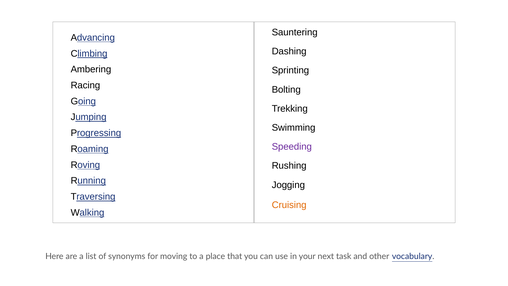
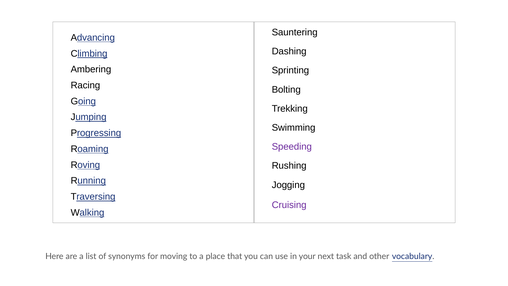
Cruising colour: orange -> purple
